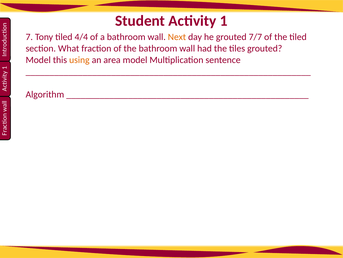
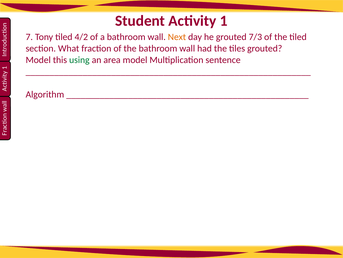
4/4: 4/4 -> 4/2
7/7: 7/7 -> 7/3
using colour: orange -> green
